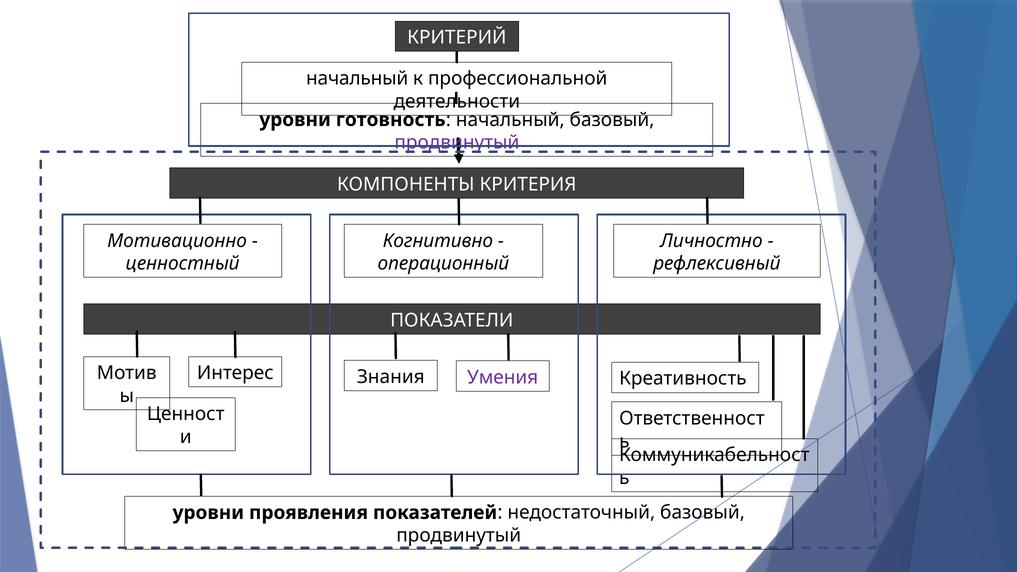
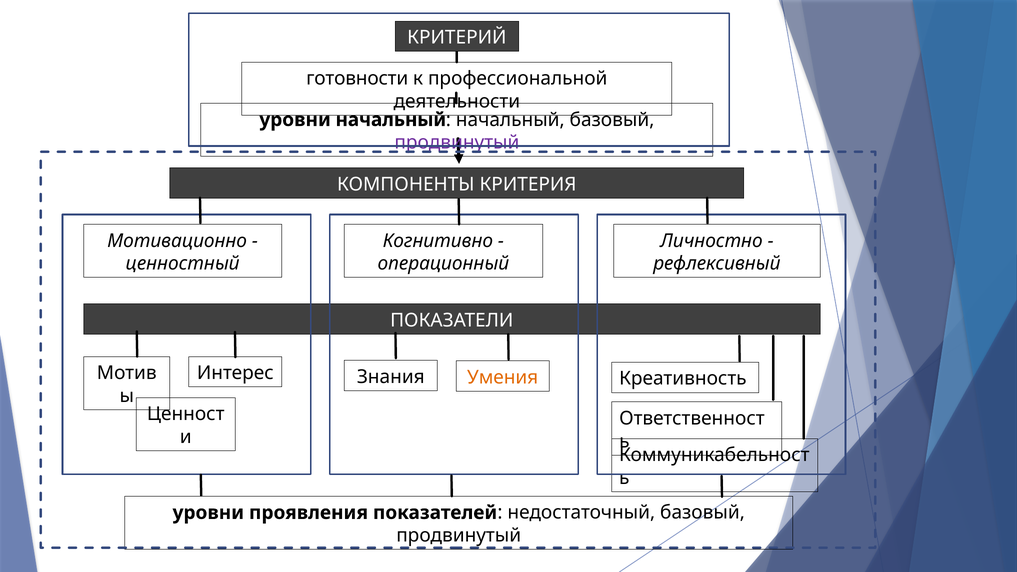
начальный at (357, 79): начальный -> готовности
уровни готовность: готовность -> начальный
Умения colour: purple -> orange
